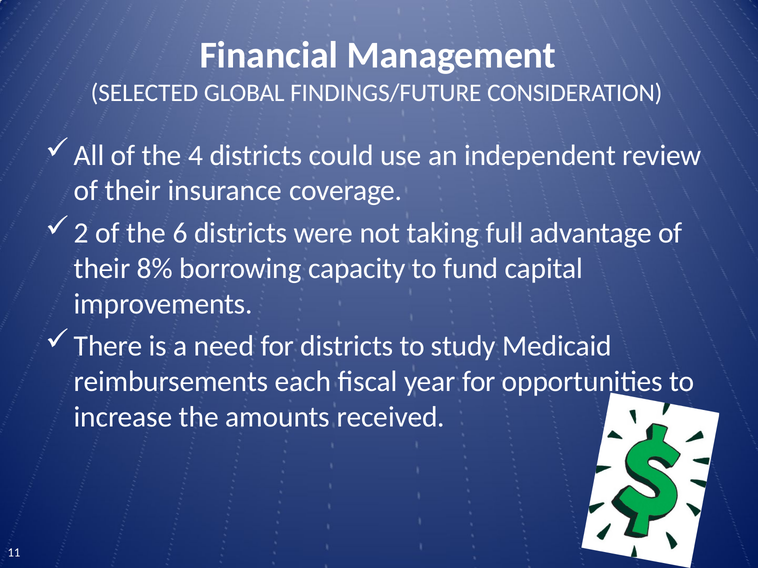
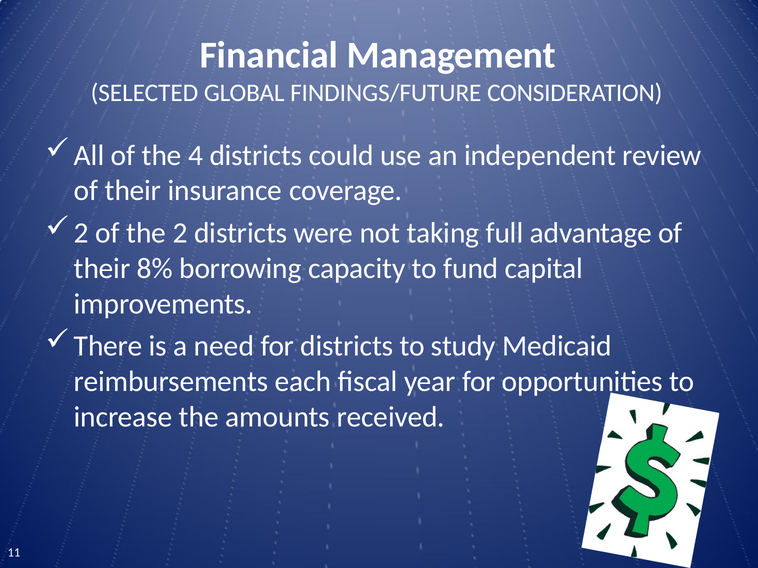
the 6: 6 -> 2
